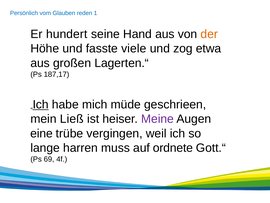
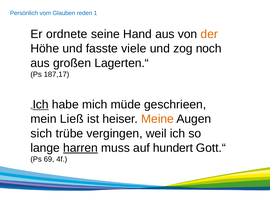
hundert: hundert -> ordnete
etwa: etwa -> noch
Meine colour: purple -> orange
eine: eine -> sich
harren underline: none -> present
ordnete: ordnete -> hundert
